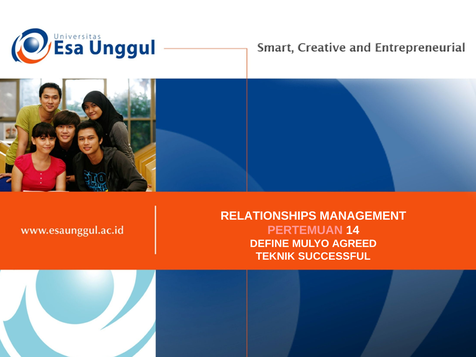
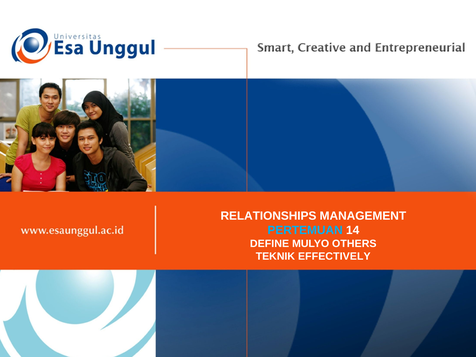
PERTEMUAN colour: pink -> light blue
AGREED: AGREED -> OTHERS
SUCCESSFUL: SUCCESSFUL -> EFFECTIVELY
